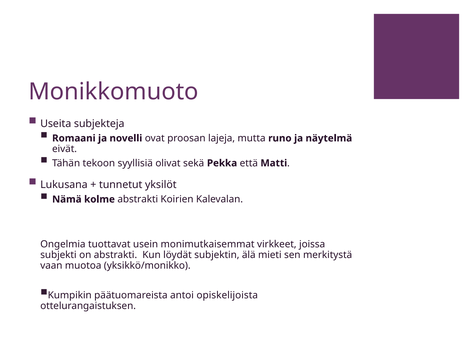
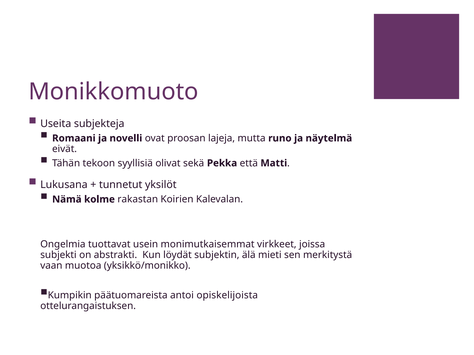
kolme abstrakti: abstrakti -> rakastan
